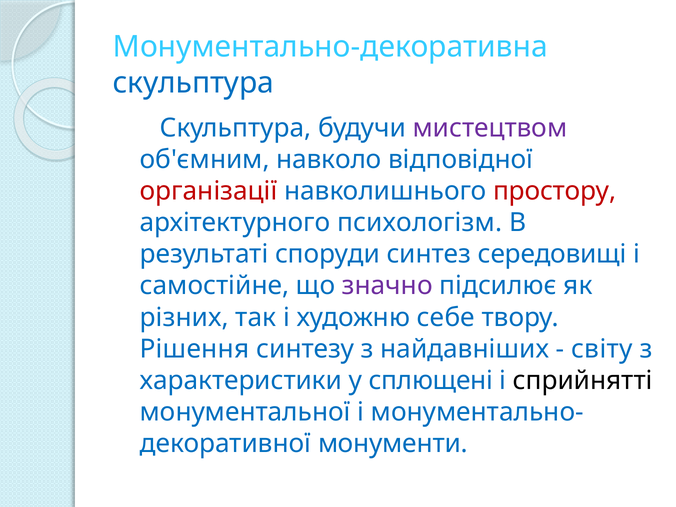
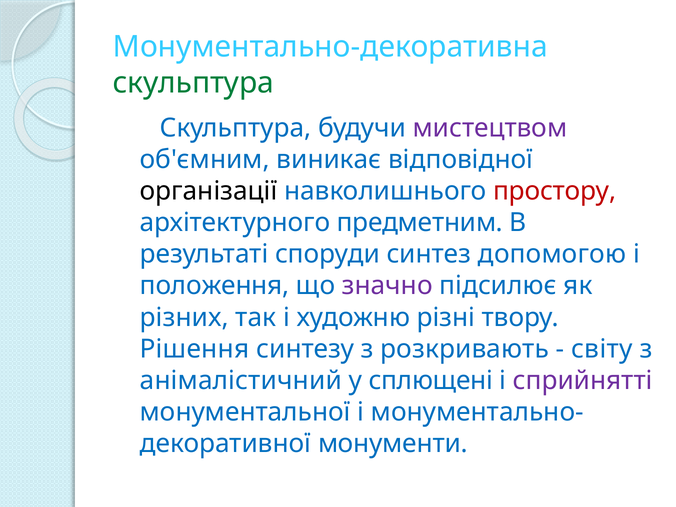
скульптура at (193, 83) colour: blue -> green
навколо: навколо -> виникає
організації colour: red -> black
психологізм: психологізм -> предметним
середовищі: середовищі -> допомогою
самостійне: самостійне -> положення
себе: себе -> різні
найдавніших: найдавніших -> розкривають
характеристики: характеристики -> анімалістичний
сприйнятті colour: black -> purple
